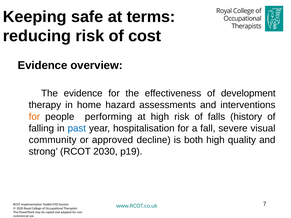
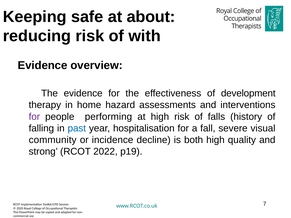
terms: terms -> about
cost: cost -> with
for at (34, 117) colour: orange -> purple
approved: approved -> incidence
2030: 2030 -> 2022
